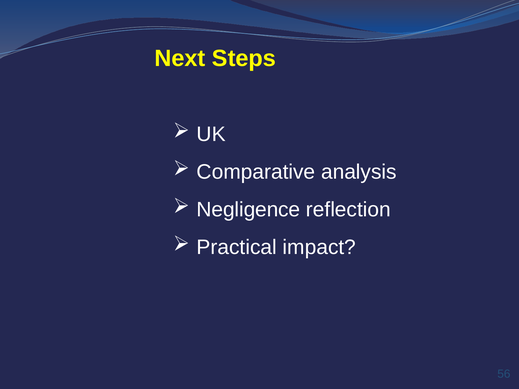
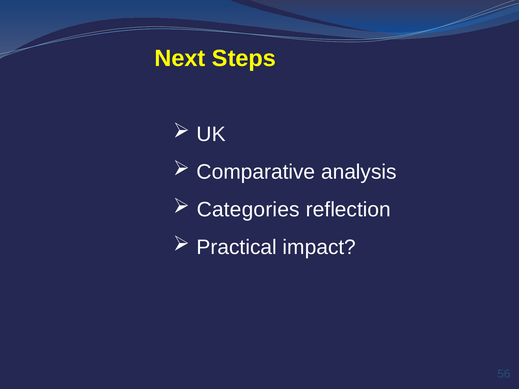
Negligence: Negligence -> Categories
